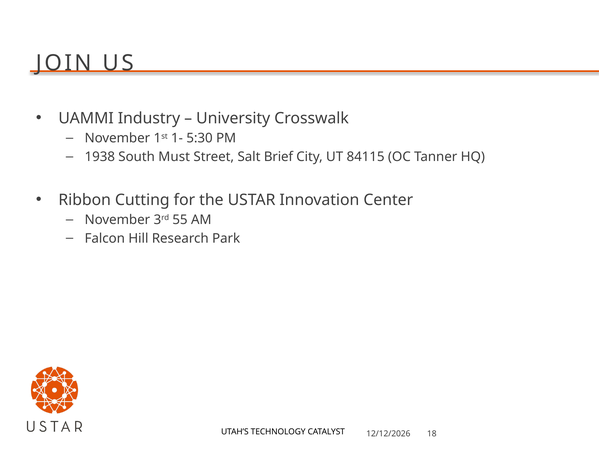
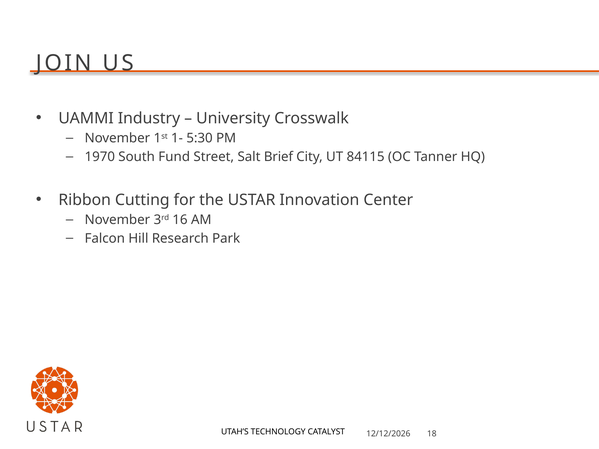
1938: 1938 -> 1970
Must: Must -> Fund
55: 55 -> 16
